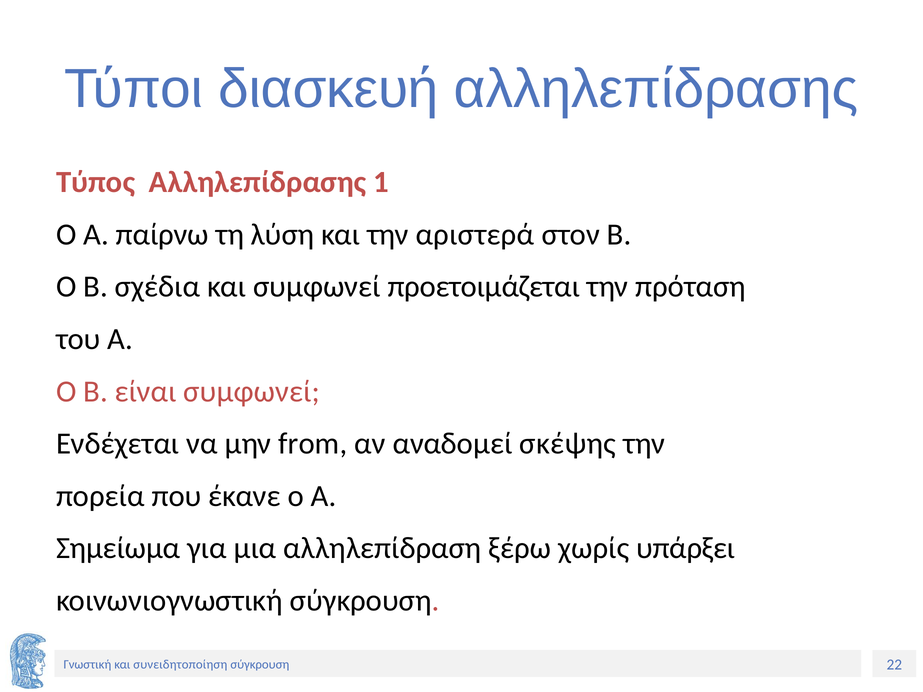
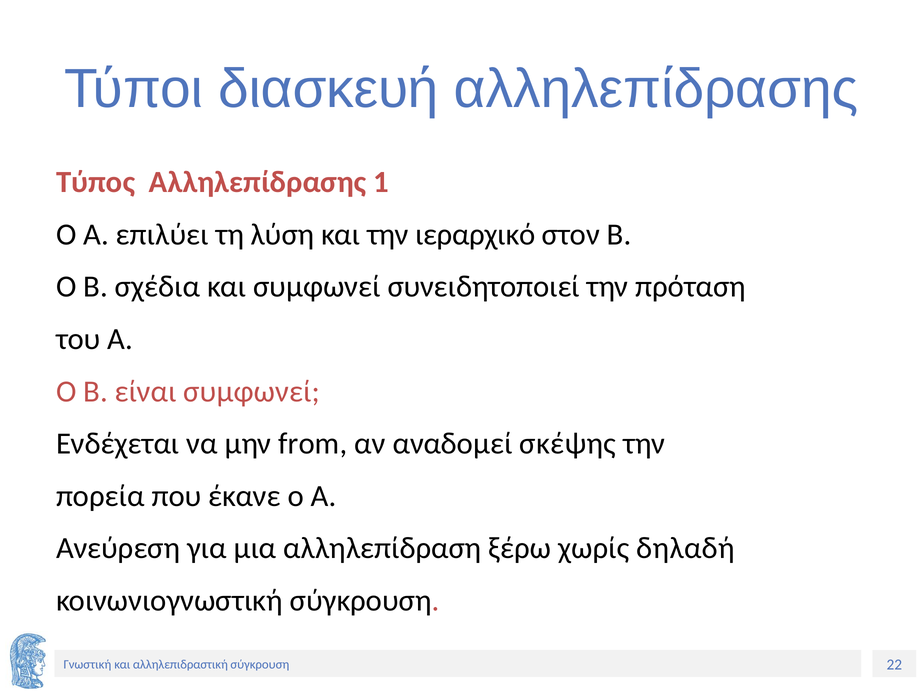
παίρνω: παίρνω -> επιλύει
αριστερά: αριστερά -> ιεραρχικό
προετοιμάζεται: προετοιμάζεται -> συνειδητοποιεί
Σημείωμα: Σημείωμα -> Ανεύρεση
υπάρξει: υπάρξει -> δηλαδή
συνειδητοποίηση: συνειδητοποίηση -> αλληλεπιδραστική
